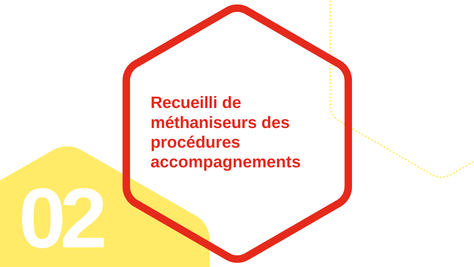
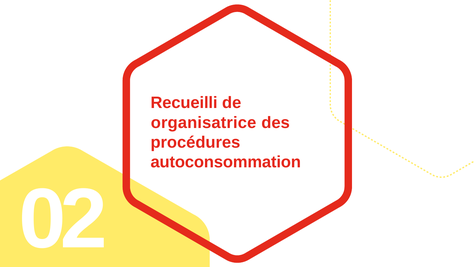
méthaniseurs: méthaniseurs -> organisatrice
accompagnements: accompagnements -> autoconsommation
